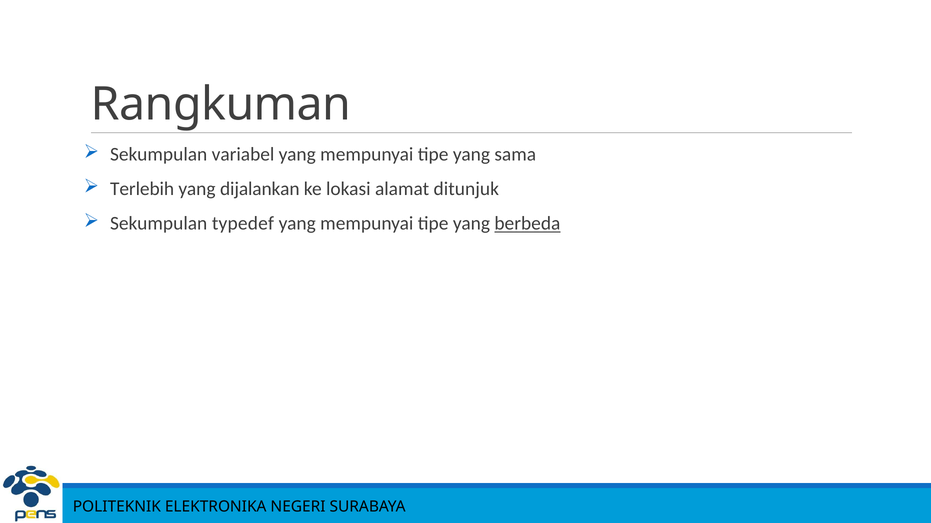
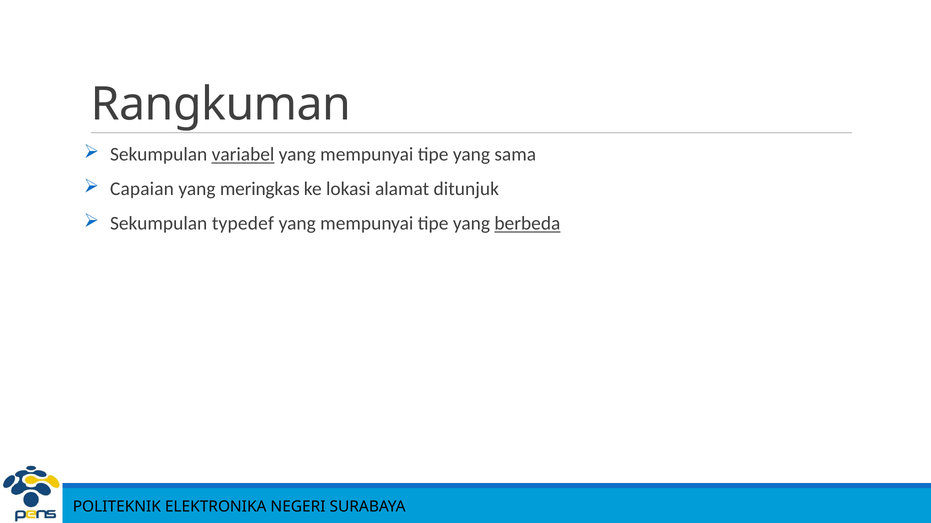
variabel underline: none -> present
Terlebih: Terlebih -> Capaian
dijalankan: dijalankan -> meringkas
